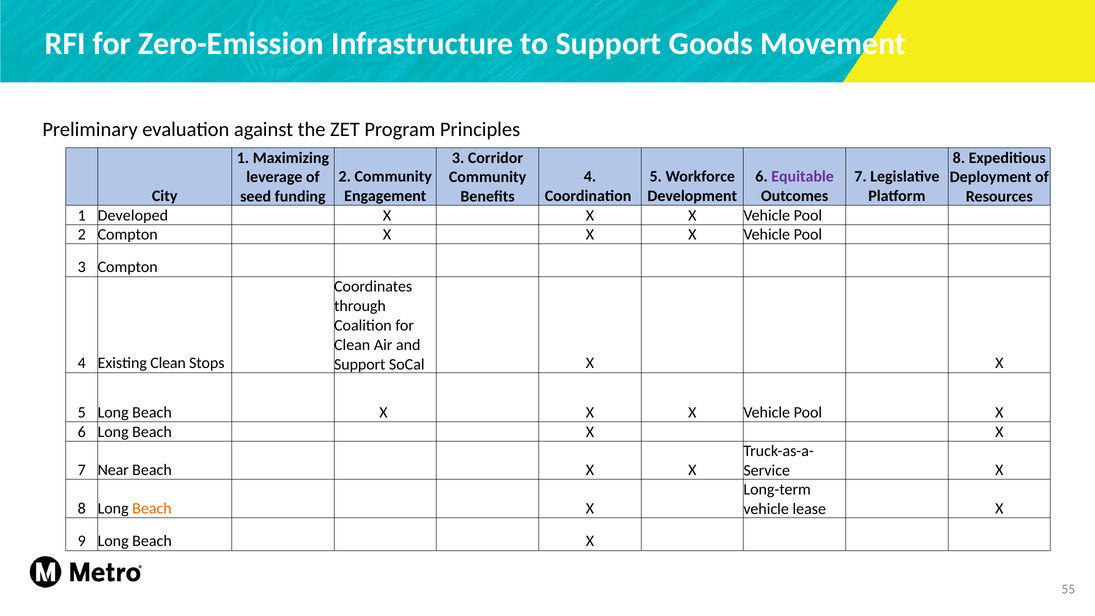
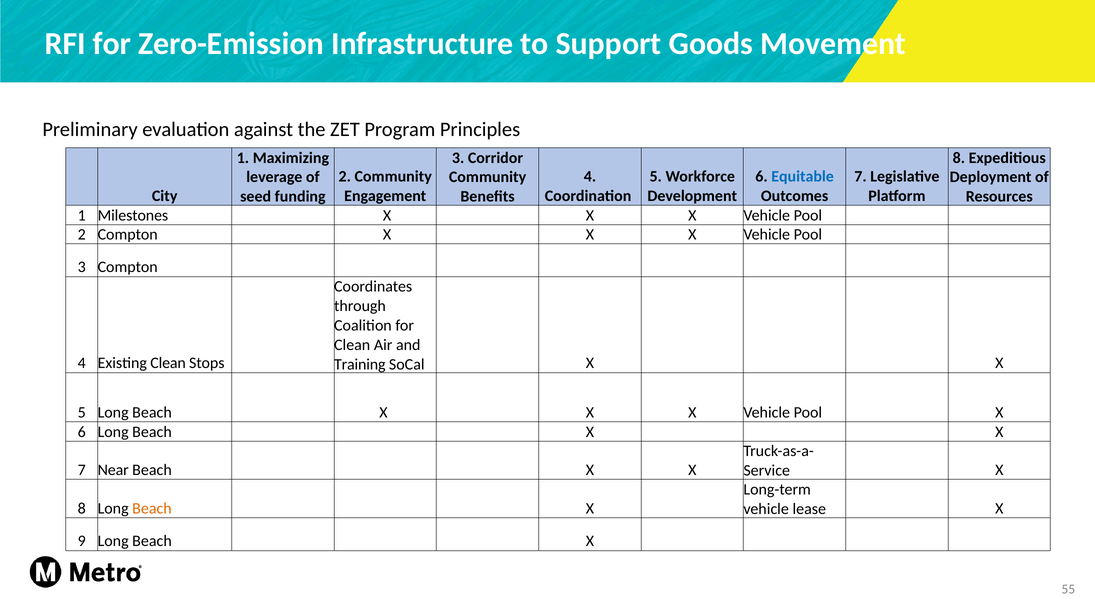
Equitable colour: purple -> blue
Developed: Developed -> Milestones
Support at (360, 364): Support -> Training
